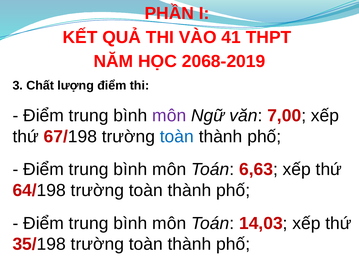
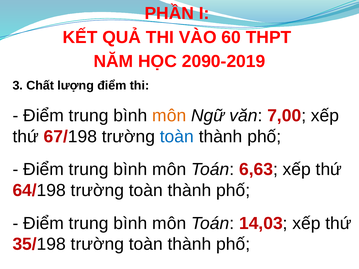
41: 41 -> 60
2068-2019: 2068-2019 -> 2090-2019
môn at (169, 116) colour: purple -> orange
